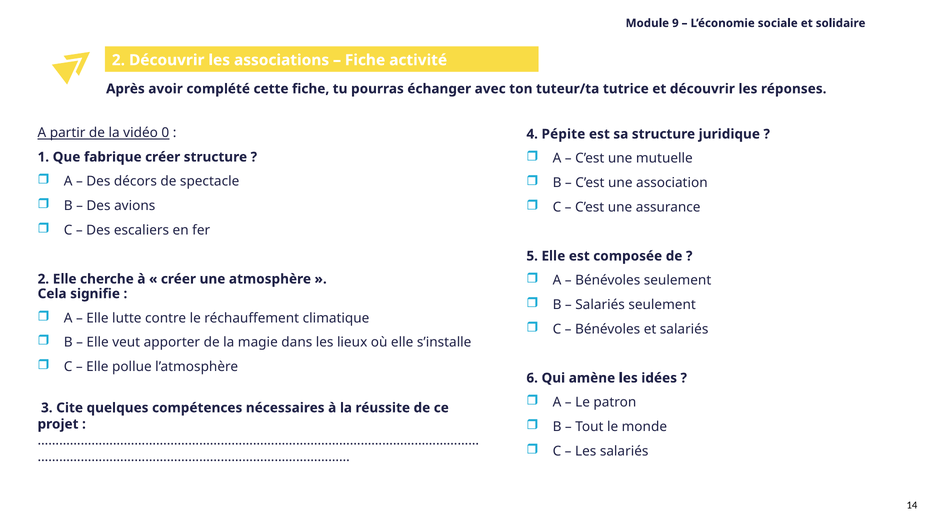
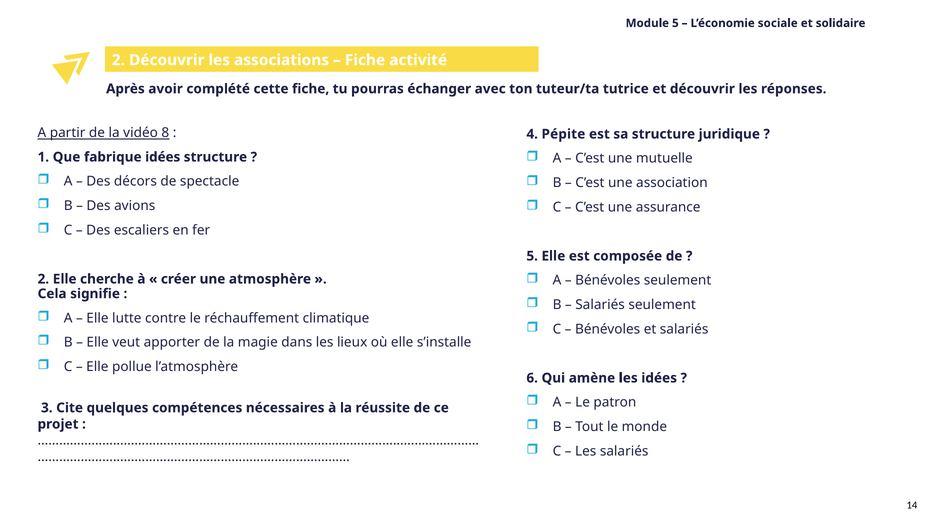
Module 9: 9 -> 5
0: 0 -> 8
fabrique créer: créer -> idées
